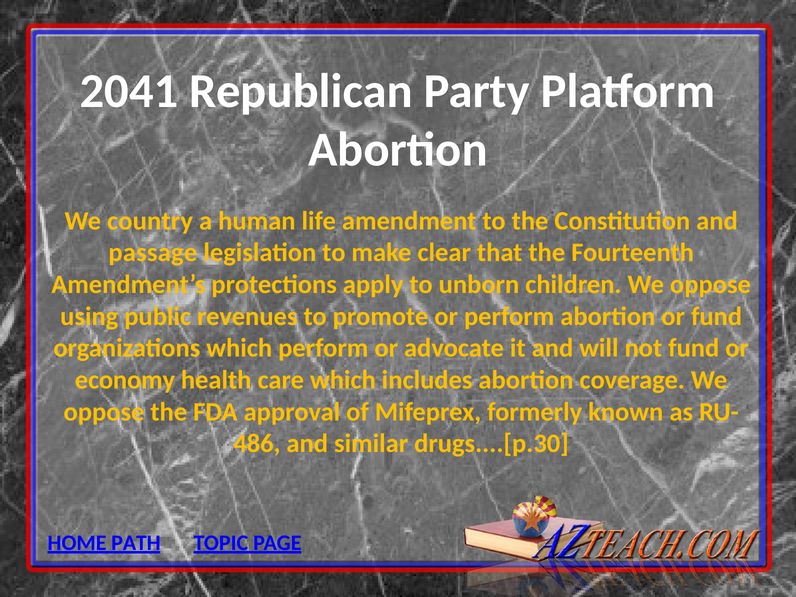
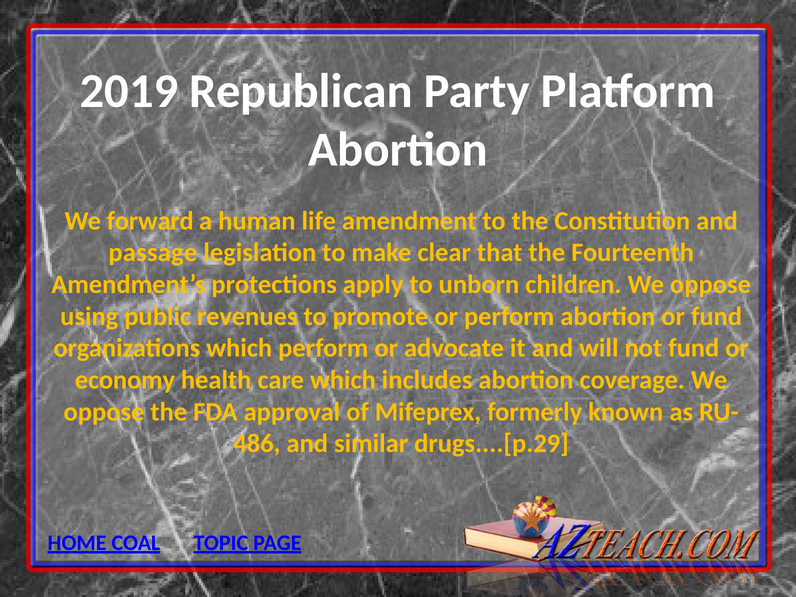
2041: 2041 -> 2019
country: country -> forward
drugs....[p.30: drugs....[p.30 -> drugs....[p.29
PATH: PATH -> COAL
